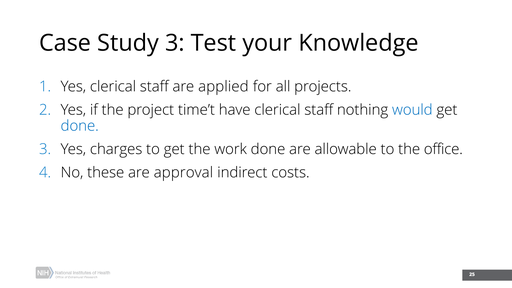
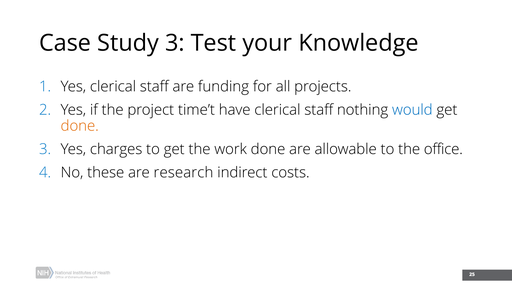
applied: applied -> funding
done at (80, 126) colour: blue -> orange
approval: approval -> research
